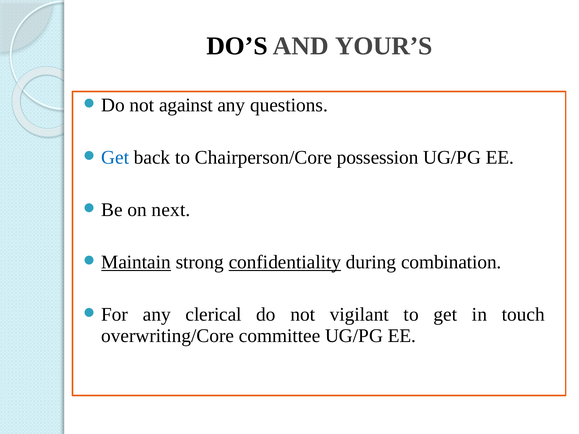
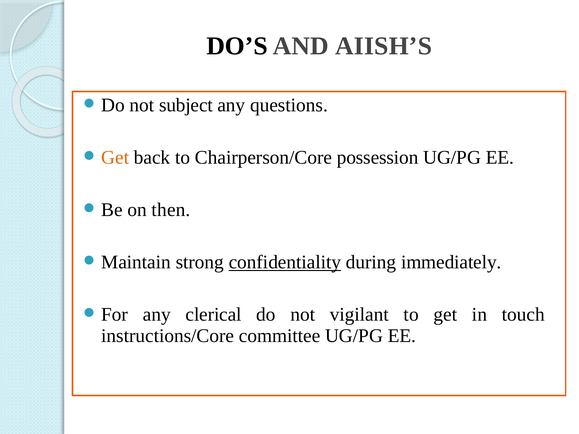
YOUR’S: YOUR’S -> AIISH’S
against: against -> subject
Get at (115, 158) colour: blue -> orange
next: next -> then
Maintain underline: present -> none
combination: combination -> immediately
overwriting/Core: overwriting/Core -> instructions/Core
